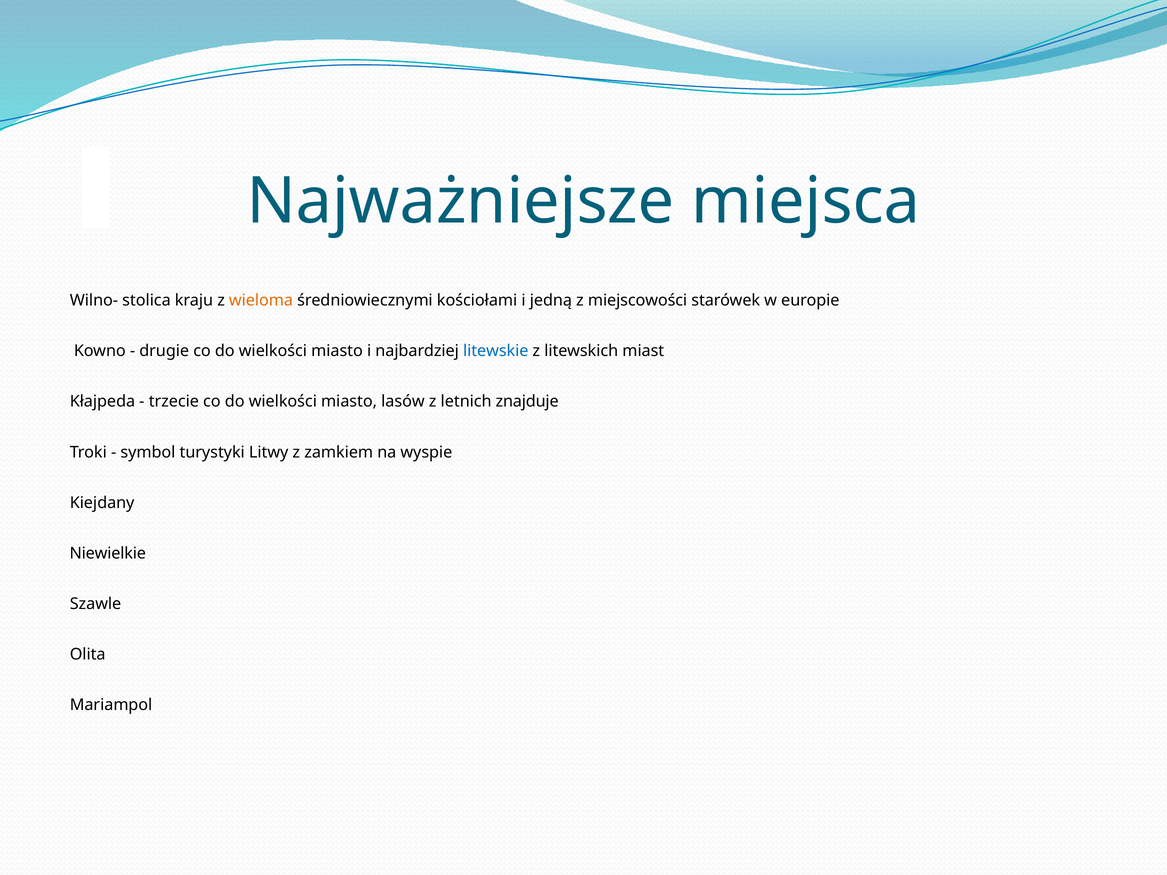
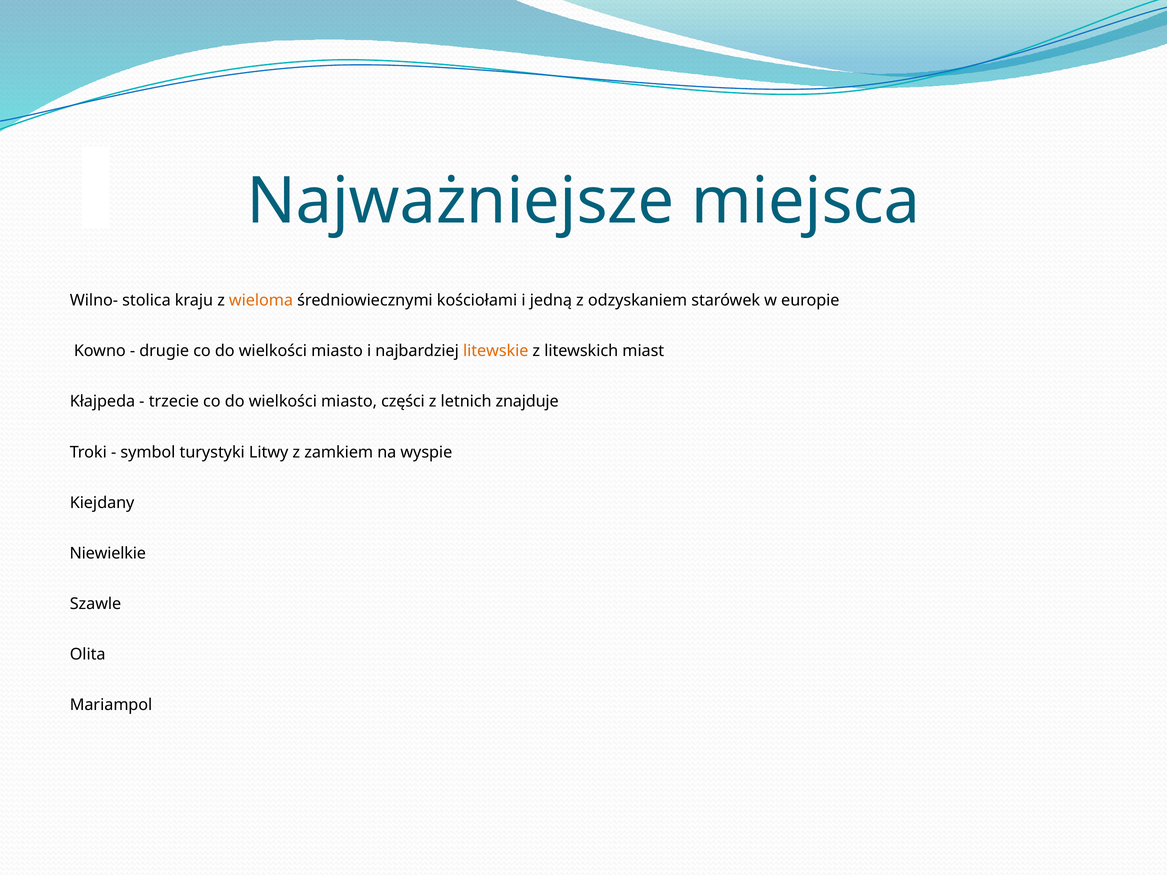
miejscowości: miejscowości -> odzyskaniem
litewskie colour: blue -> orange
lasów: lasów -> części
